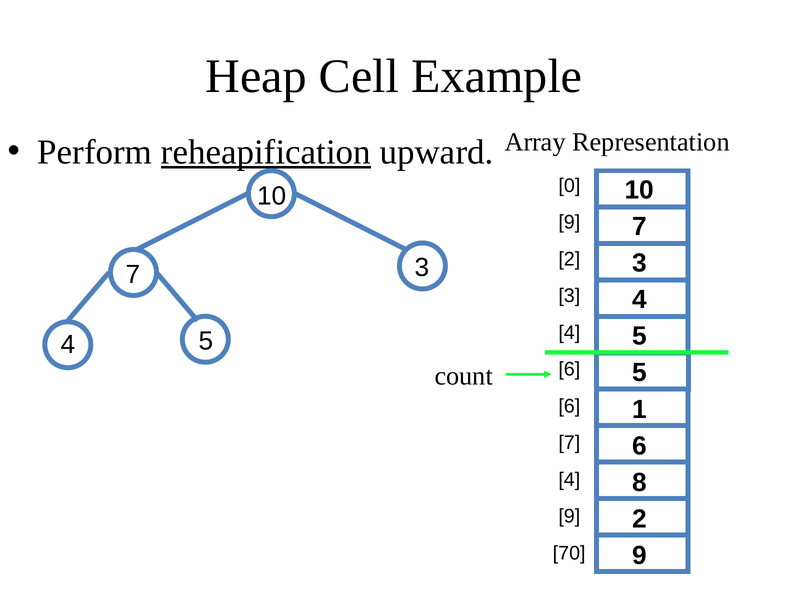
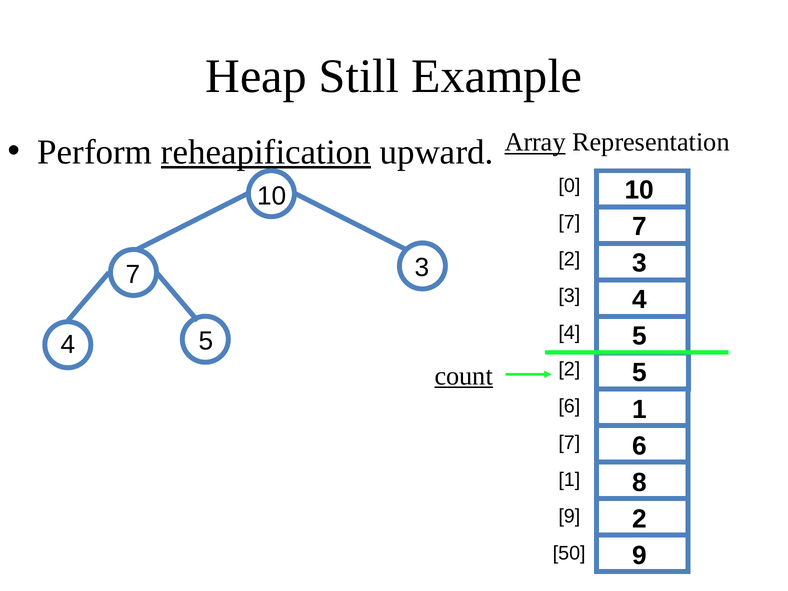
Cell: Cell -> Still
Array underline: none -> present
9 at (569, 222): 9 -> 7
6 at (569, 369): 6 -> 2
count underline: none -> present
4 at (569, 480): 4 -> 1
70: 70 -> 50
